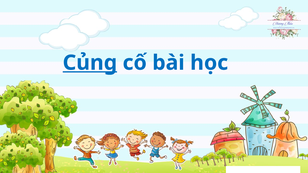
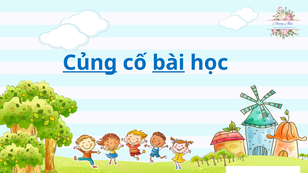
bài underline: none -> present
